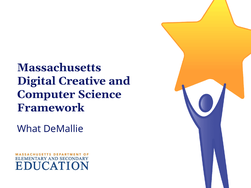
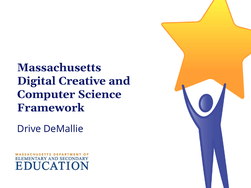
What: What -> Drive
